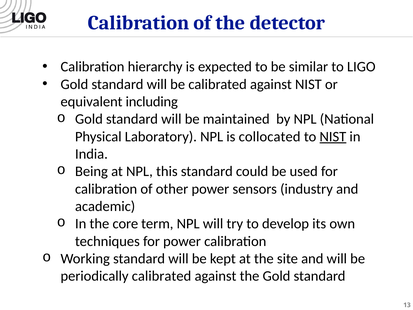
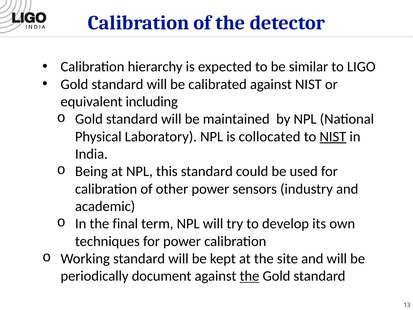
core: core -> final
periodically calibrated: calibrated -> document
the at (250, 276) underline: none -> present
